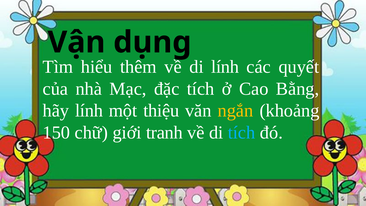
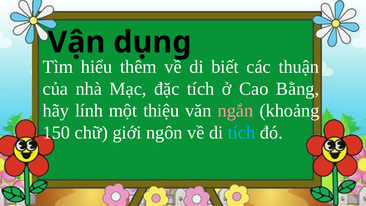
di lính: lính -> biết
quyết: quyết -> thuận
ngắn colour: yellow -> pink
tranh: tranh -> ngôn
